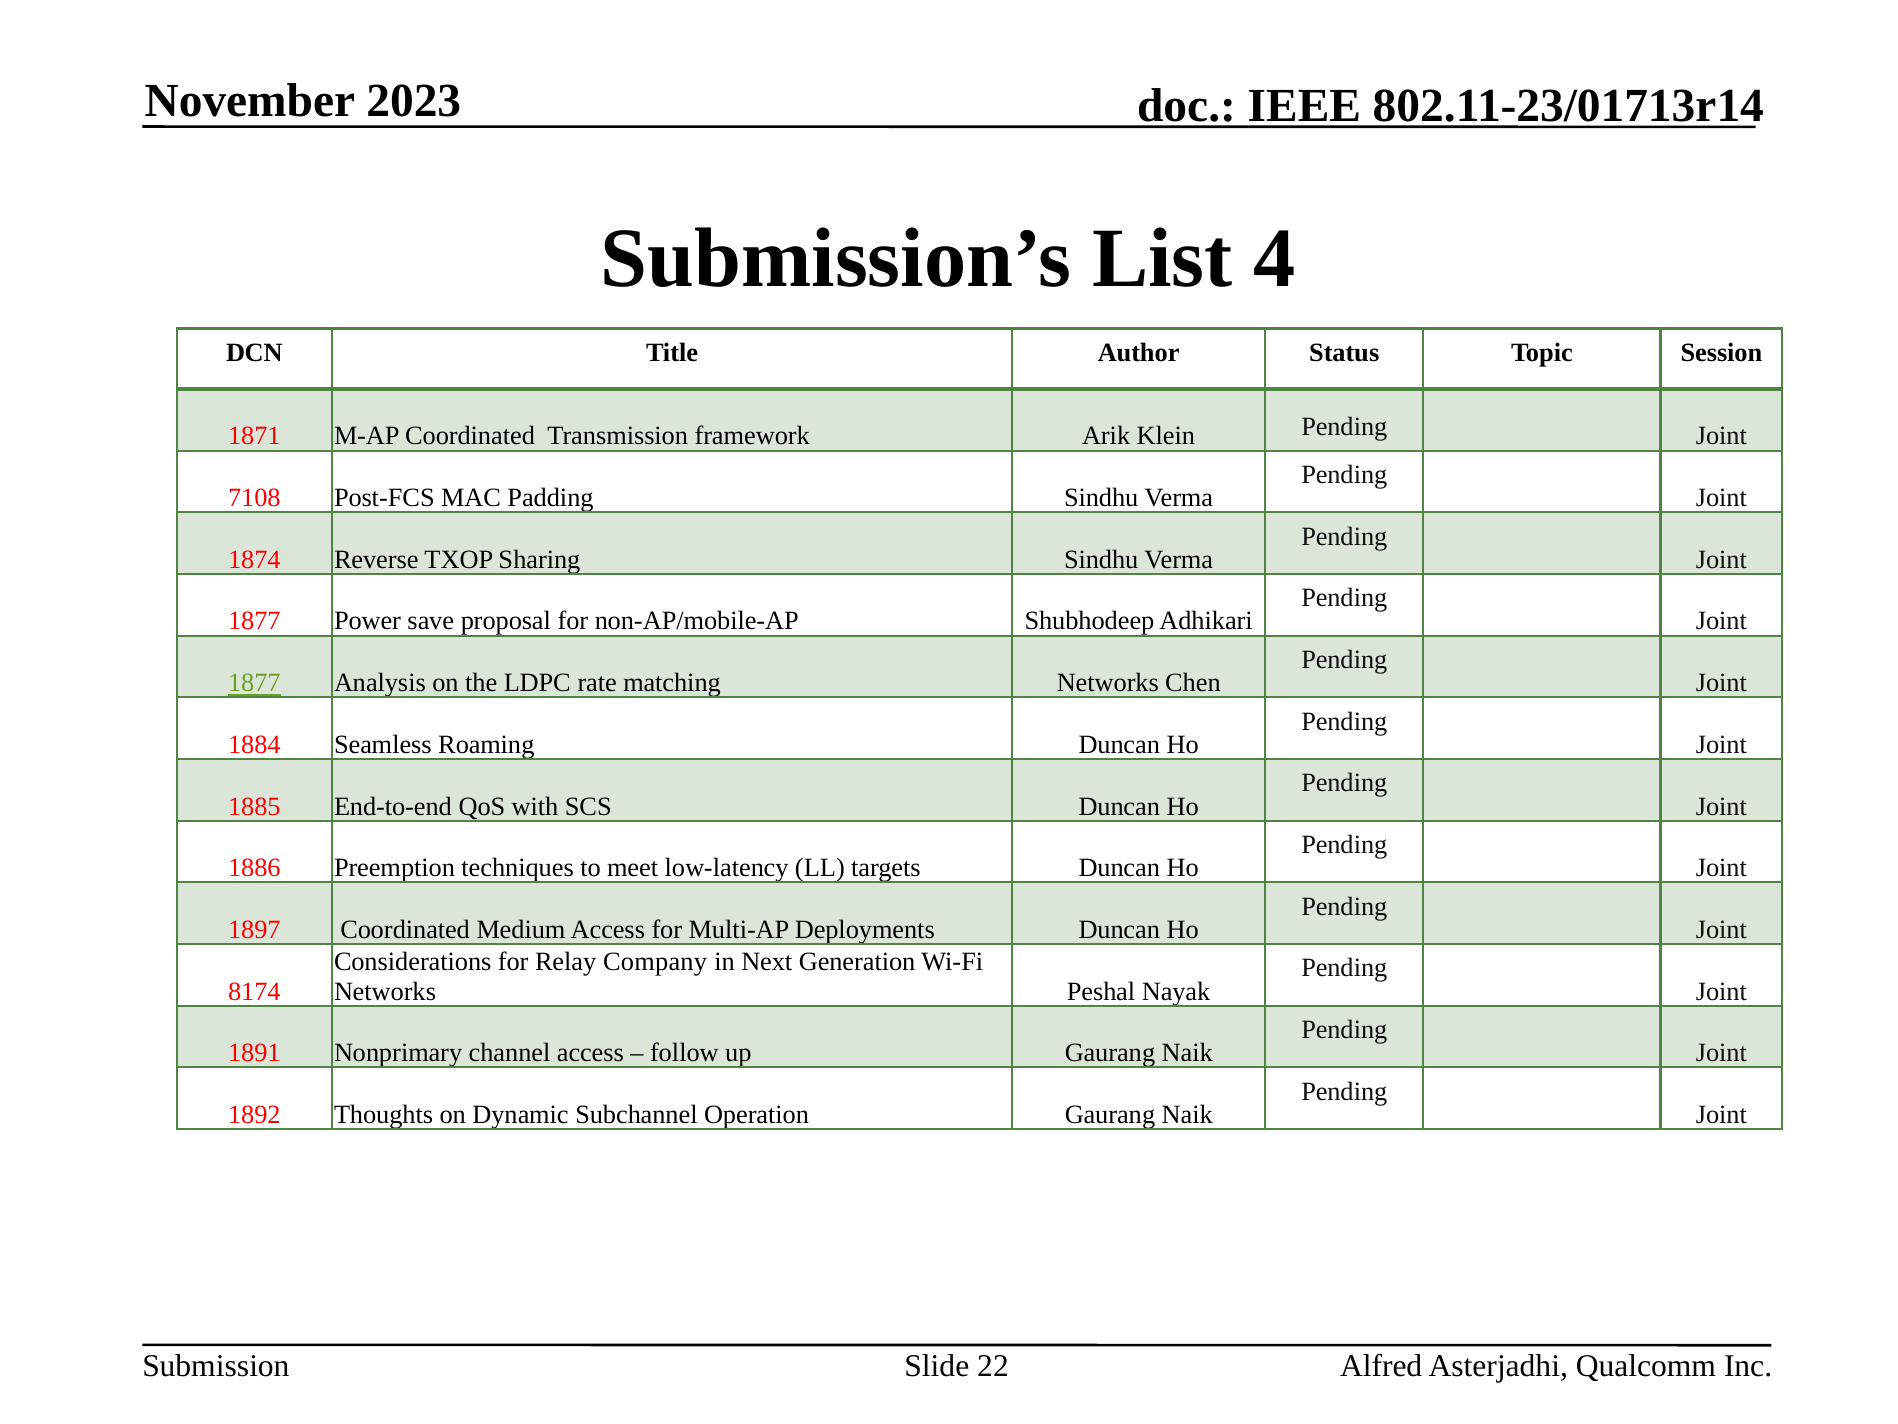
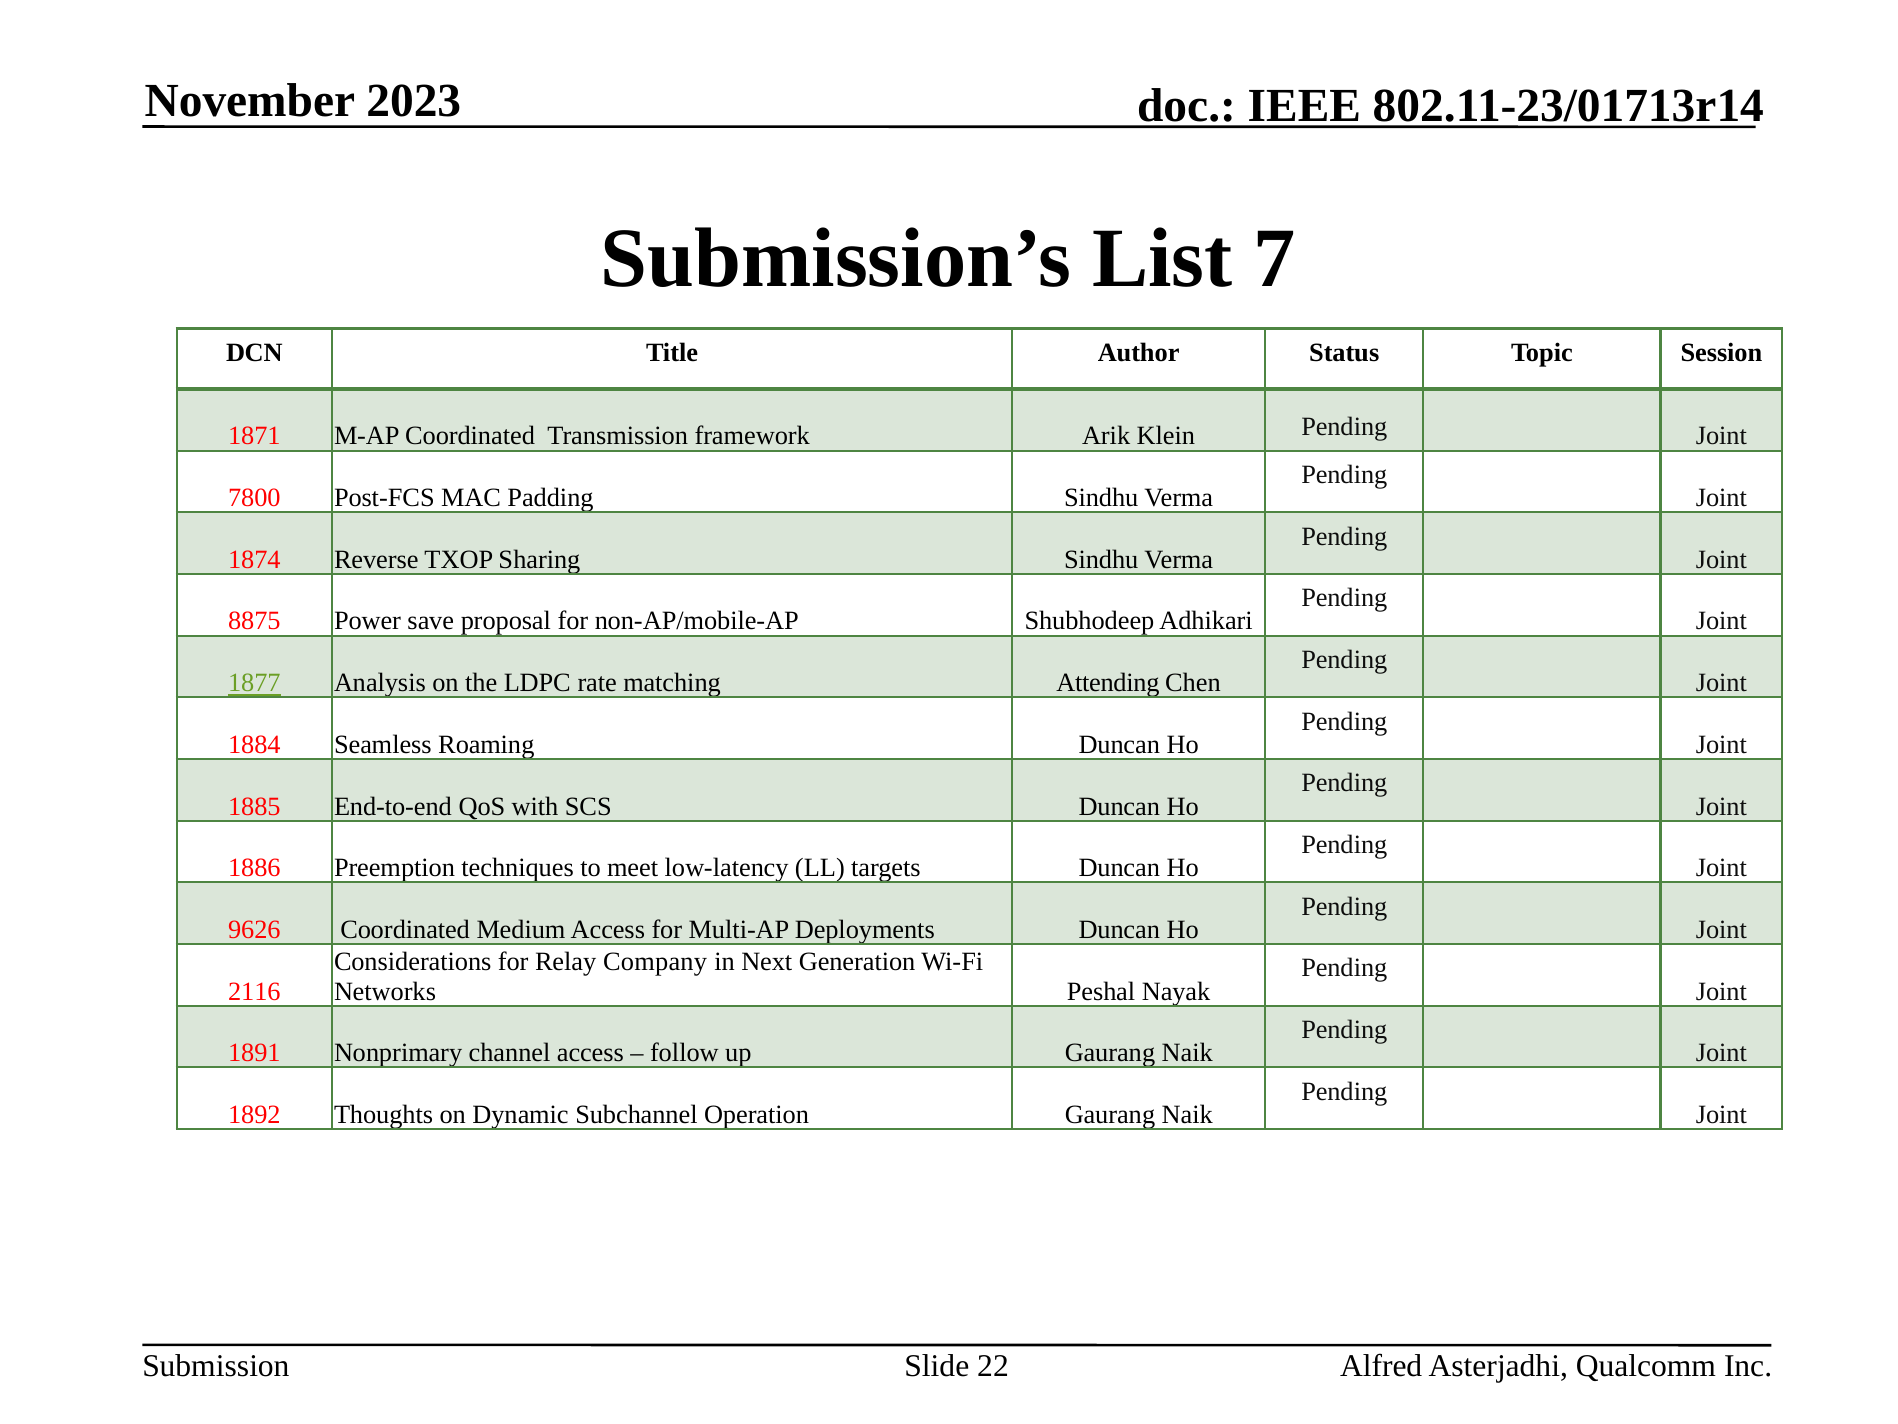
4: 4 -> 7
7108: 7108 -> 7800
1877 at (254, 621): 1877 -> 8875
matching Networks: Networks -> Attending
1897: 1897 -> 9626
8174: 8174 -> 2116
